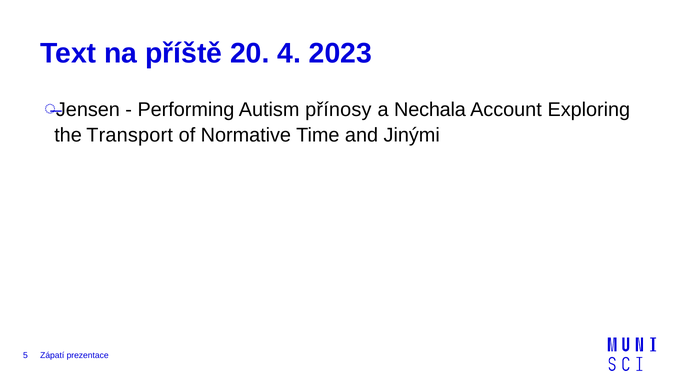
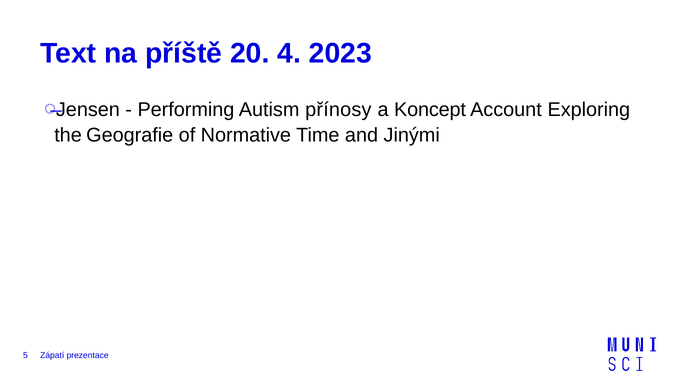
Nechala: Nechala -> Koncept
Transport: Transport -> Geografie
